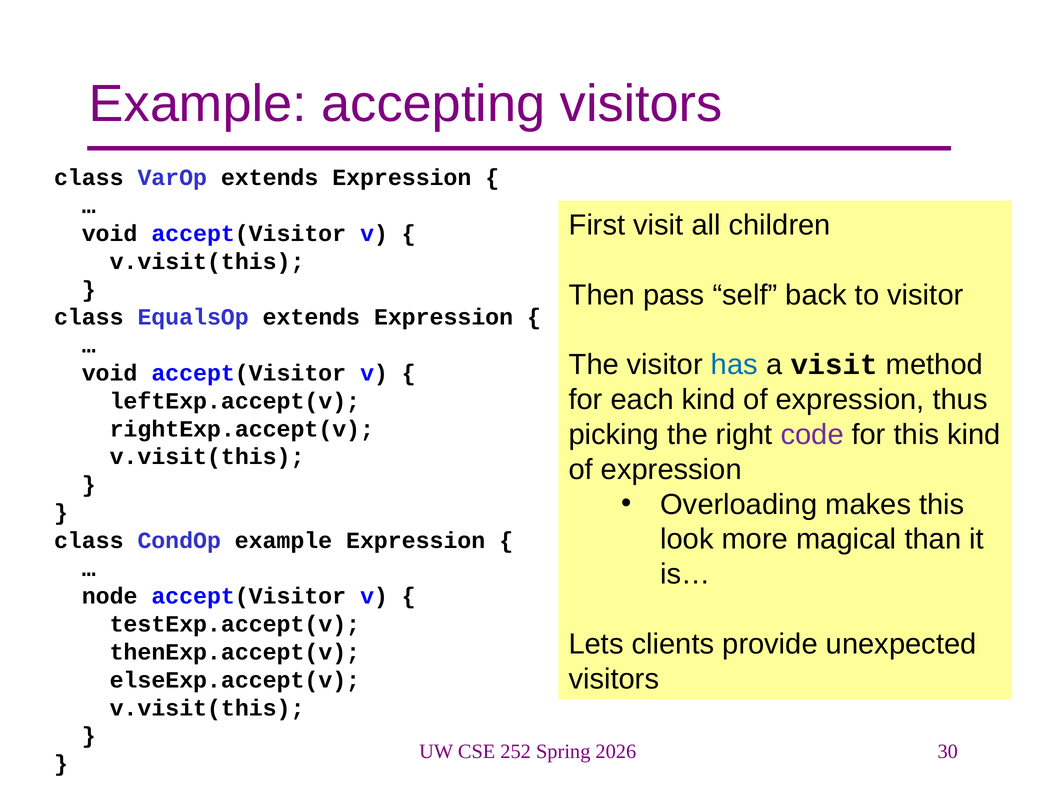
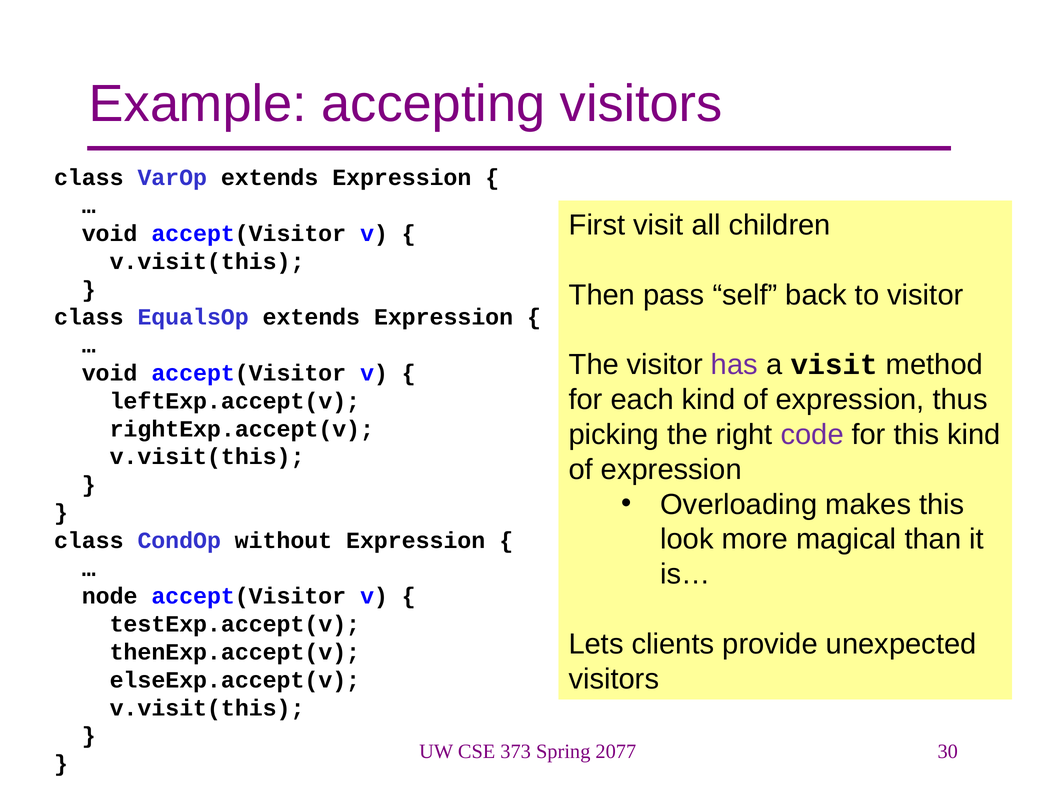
has colour: blue -> purple
CondOp example: example -> without
252: 252 -> 373
2026: 2026 -> 2077
